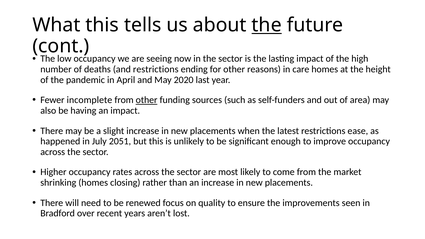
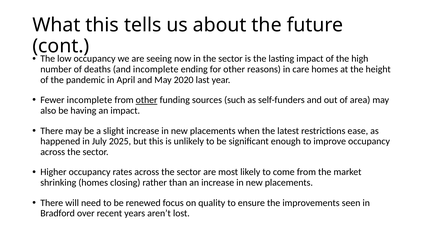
the at (267, 25) underline: present -> none
and restrictions: restrictions -> incomplete
2051: 2051 -> 2025
